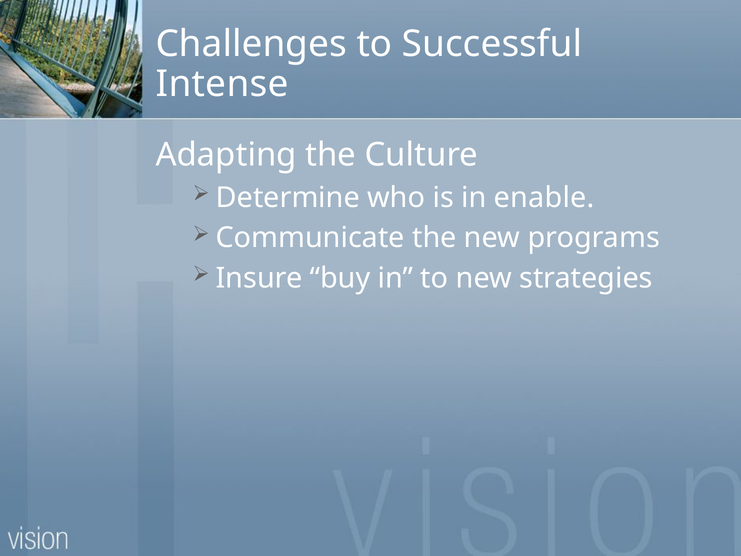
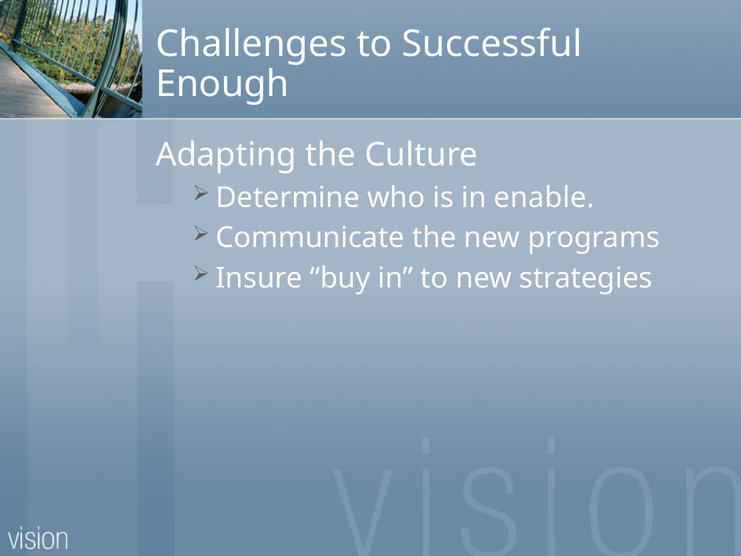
Intense: Intense -> Enough
